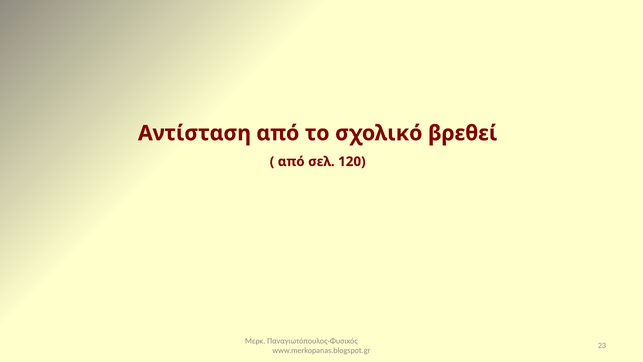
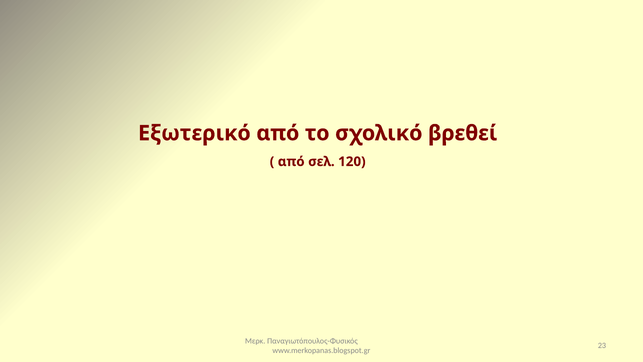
Αντίσταση: Αντίσταση -> Εξωτερικό
